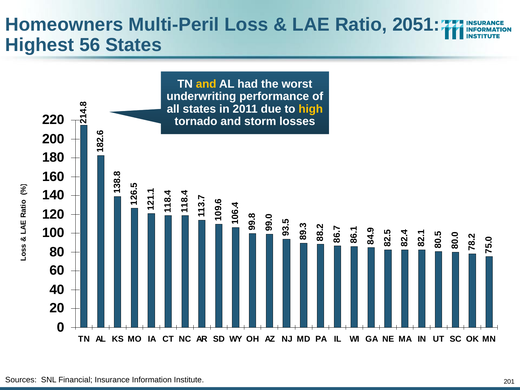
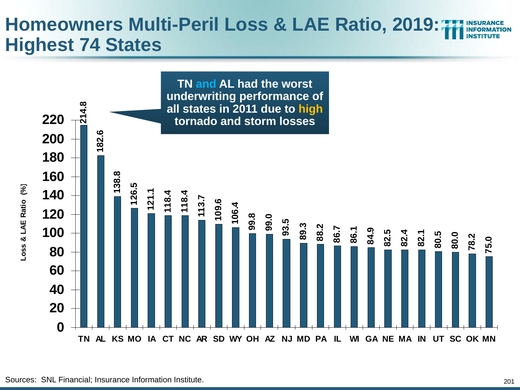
2051: 2051 -> 2019
56: 56 -> 74
and at (206, 84) colour: yellow -> light blue
